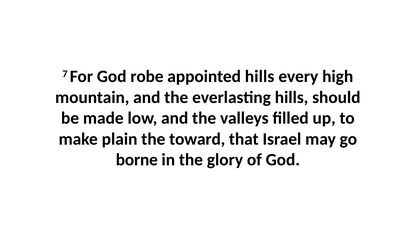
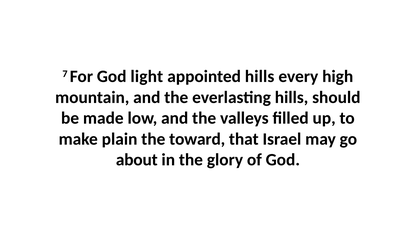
robe: robe -> light
borne: borne -> about
